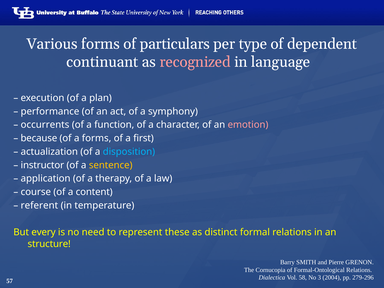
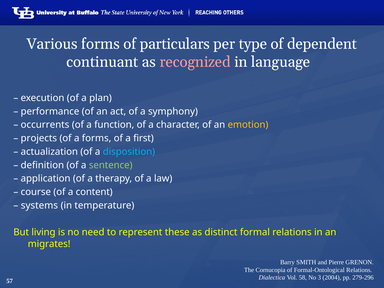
emotion colour: pink -> yellow
because: because -> projects
instructor: instructor -> definition
sentence colour: yellow -> light green
referent: referent -> systems
every: every -> living
structure: structure -> migrates
